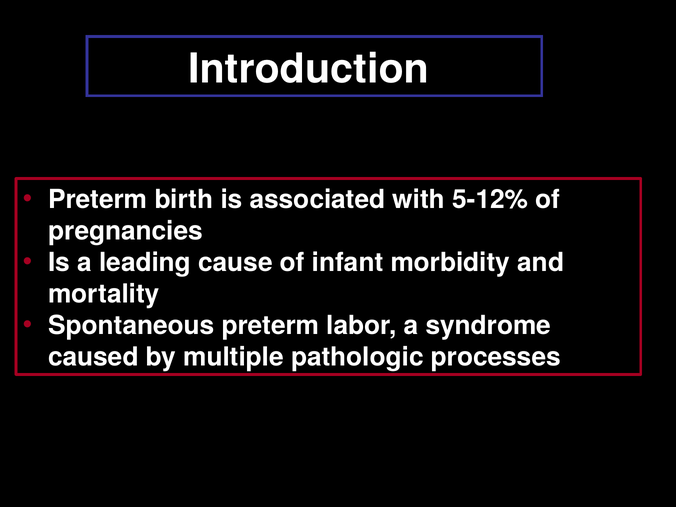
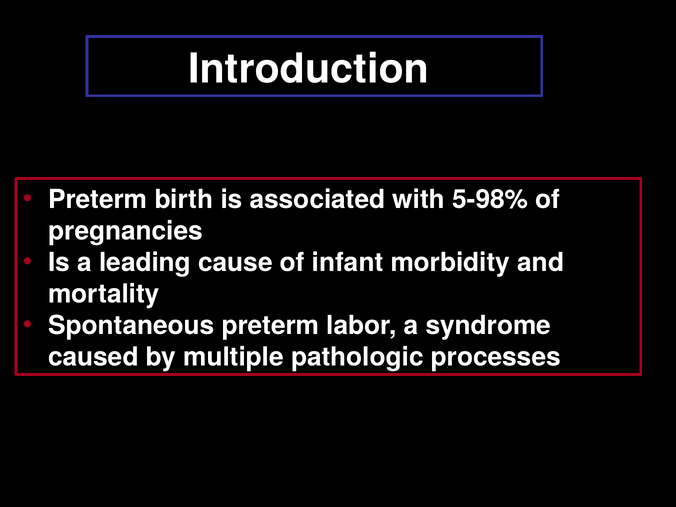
5-12%: 5-12% -> 5-98%
